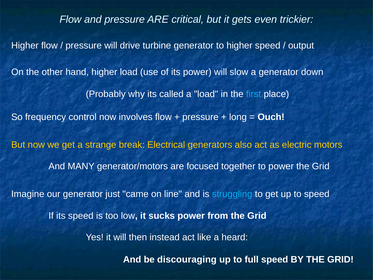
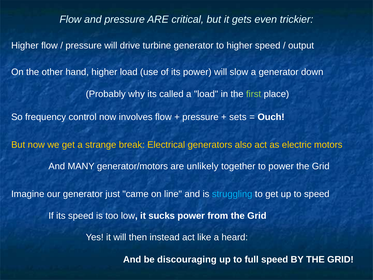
first colour: light blue -> light green
long: long -> sets
focused: focused -> unlikely
